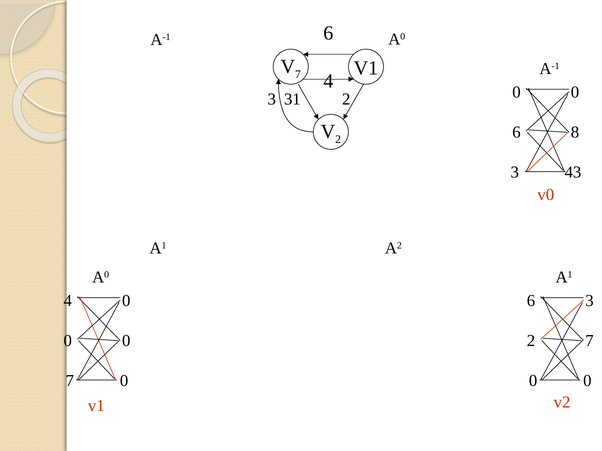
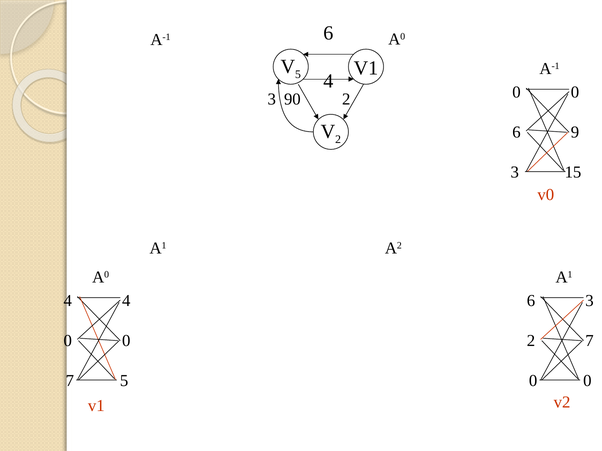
7 at (298, 74): 7 -> 5
31: 31 -> 90
8: 8 -> 9
43: 43 -> 15
4 0: 0 -> 4
0 at (124, 381): 0 -> 5
